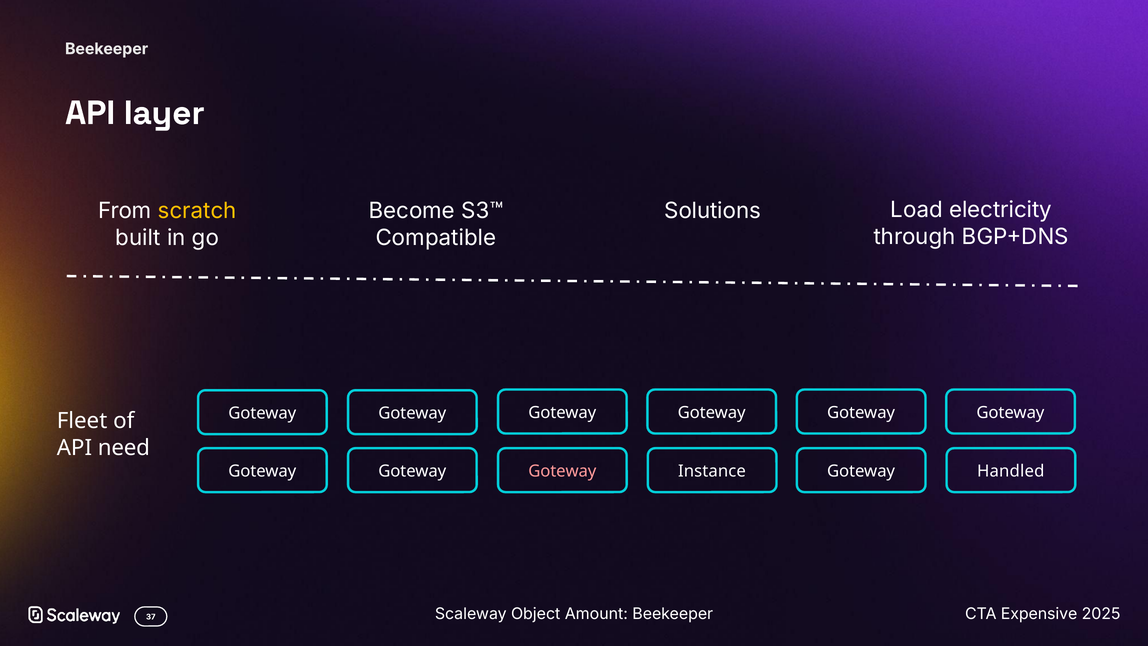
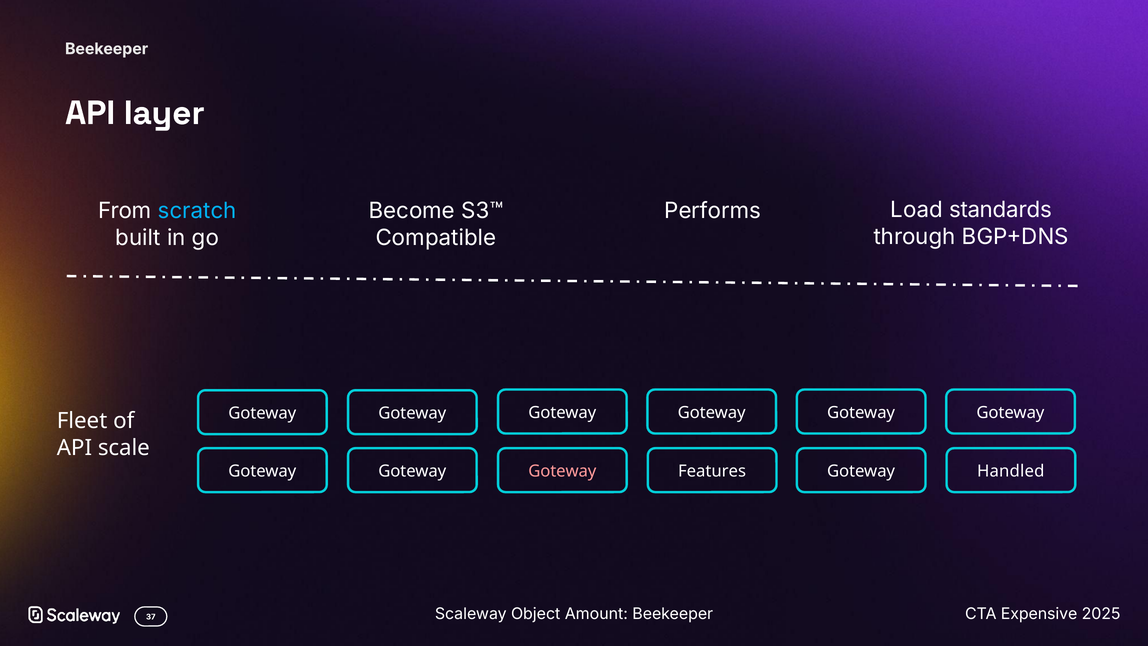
scratch colour: yellow -> light blue
Solutions: Solutions -> Performs
electricity: electricity -> standards
need: need -> scale
Instance: Instance -> Features
